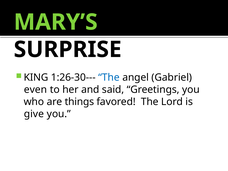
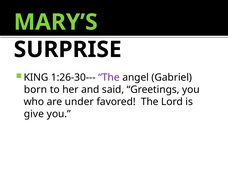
The at (109, 77) colour: blue -> purple
even: even -> born
things: things -> under
